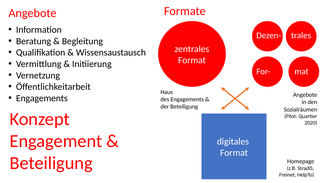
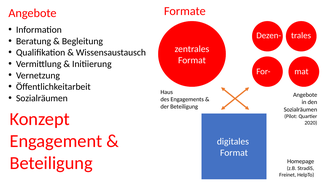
Engagements at (42, 98): Engagements -> Sozialräumen
